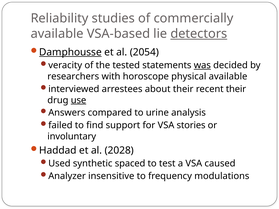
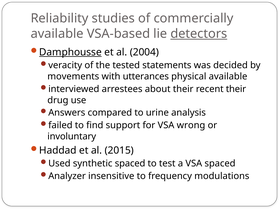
2054: 2054 -> 2004
was underline: present -> none
researchers: researchers -> movements
horoscope: horoscope -> utterances
use underline: present -> none
stories: stories -> wrong
2028: 2028 -> 2015
VSA caused: caused -> spaced
